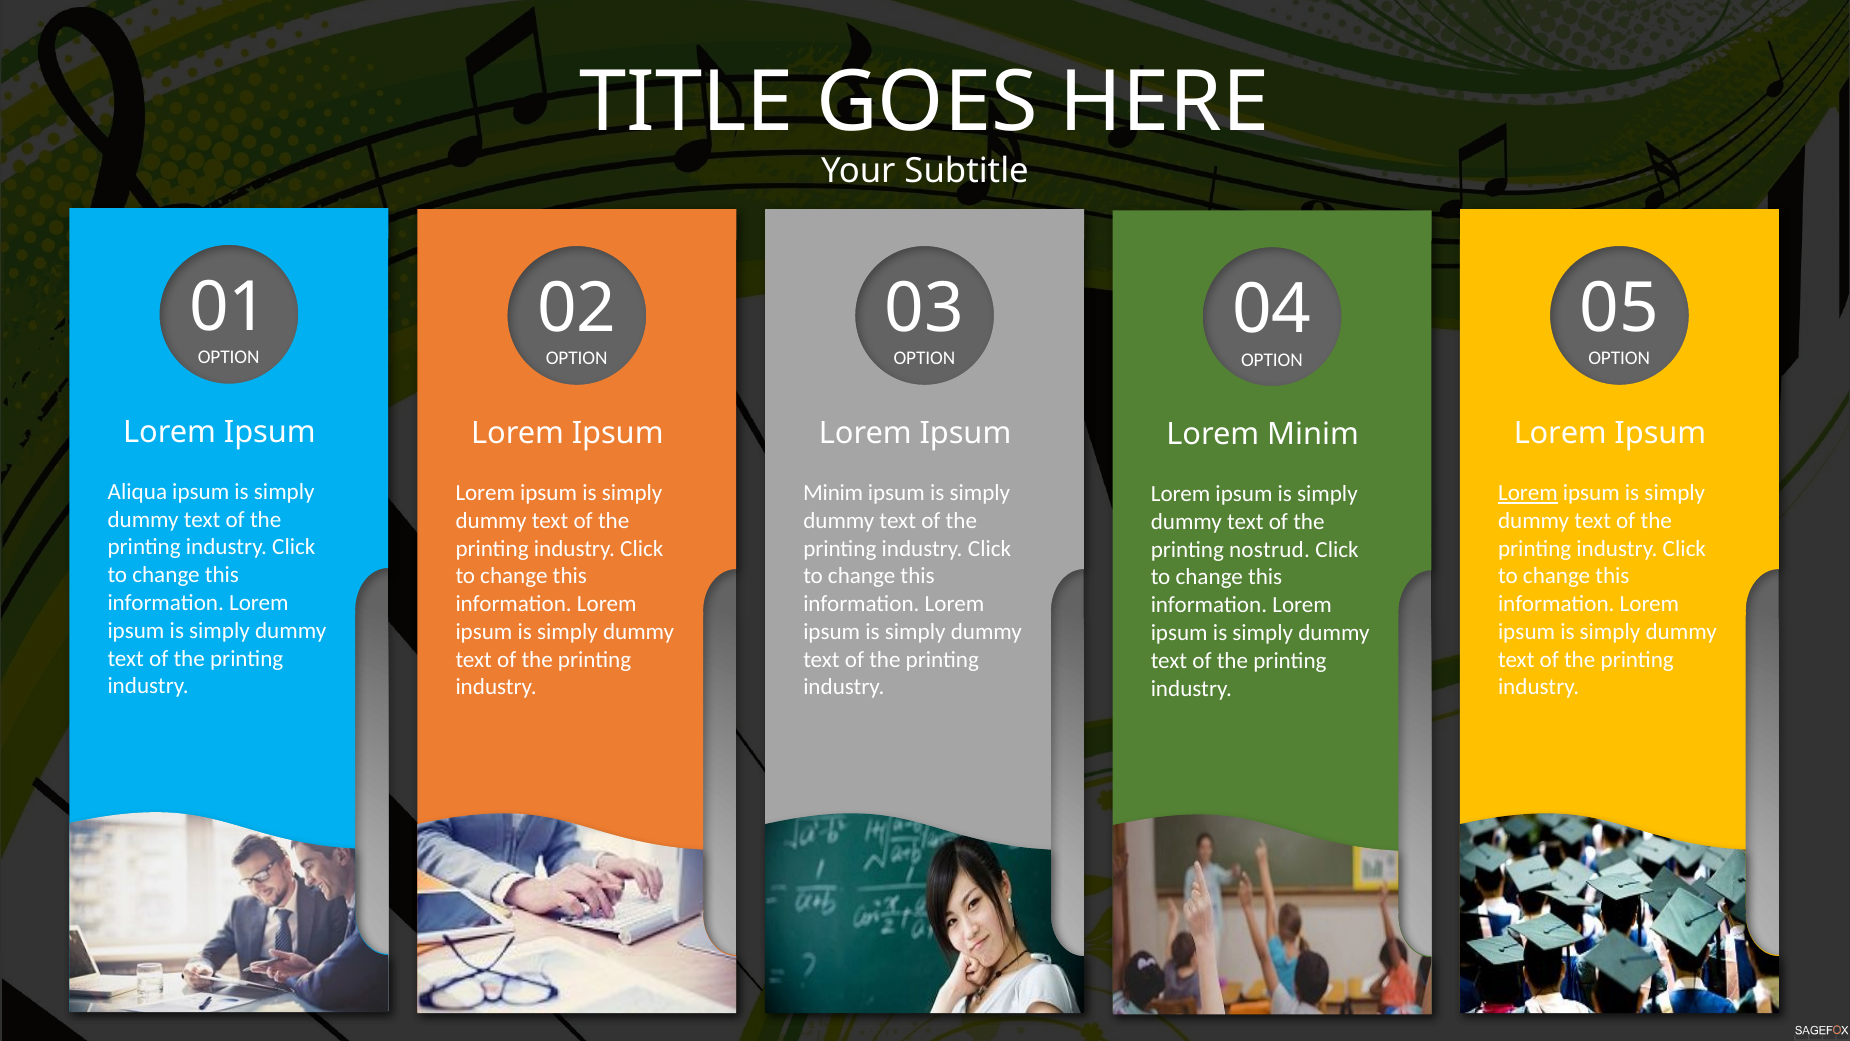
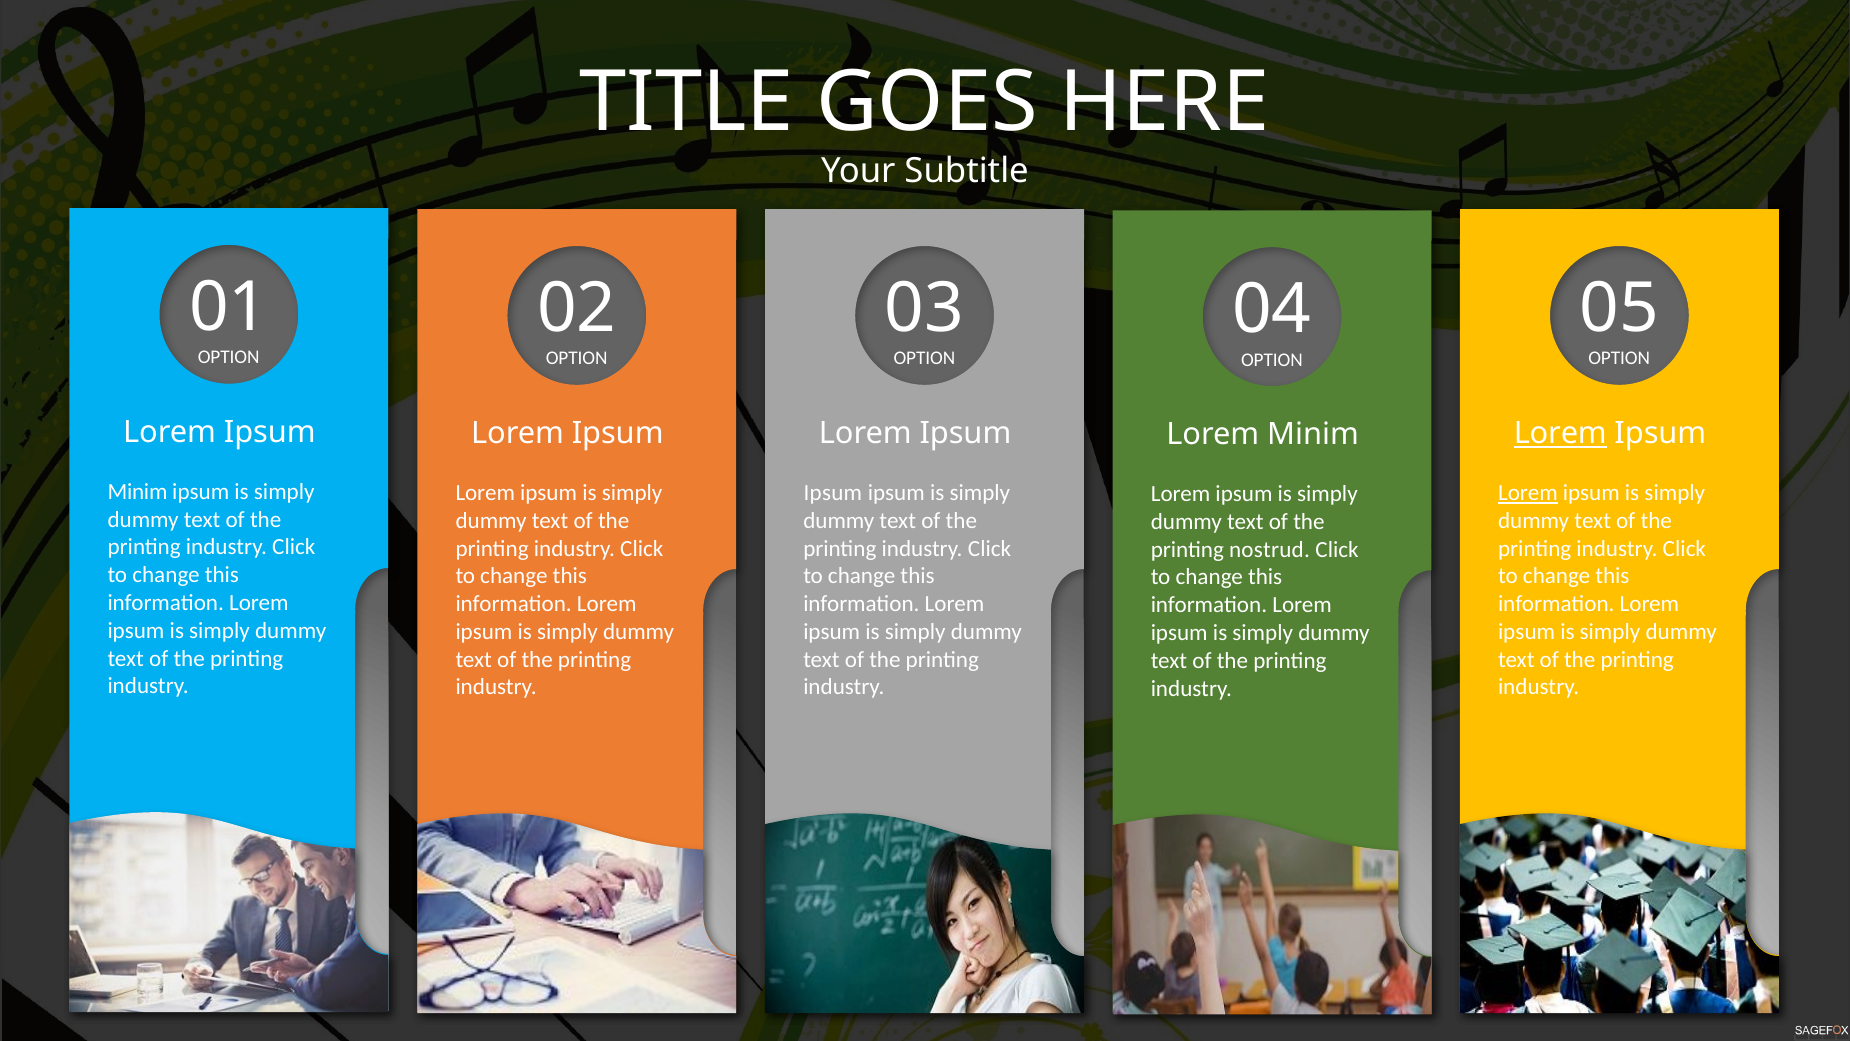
Lorem at (1560, 433) underline: none -> present
Aliqua at (137, 492): Aliqua -> Minim
Minim at (833, 493): Minim -> Ipsum
